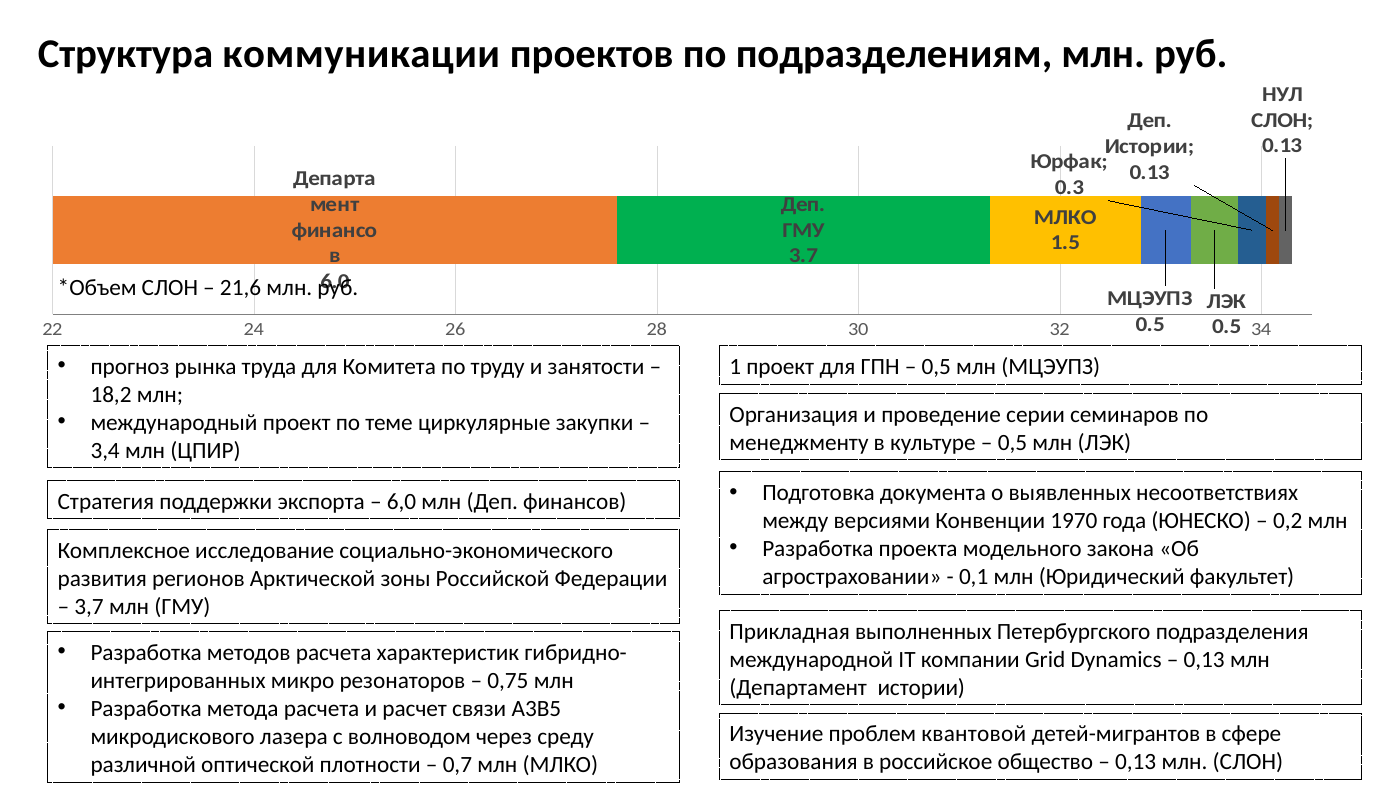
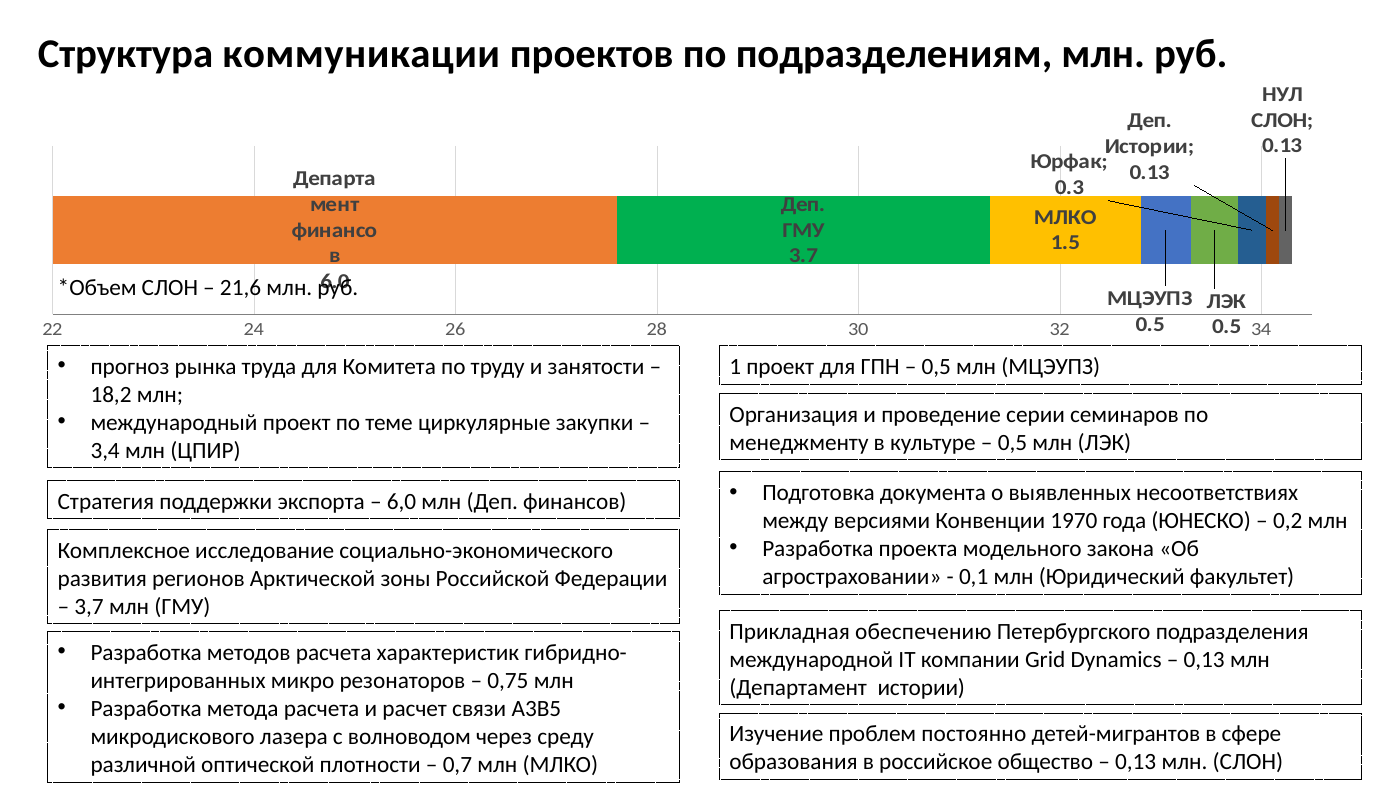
выполненных: выполненных -> обеспечению
квантовой: квантовой -> постоянно
